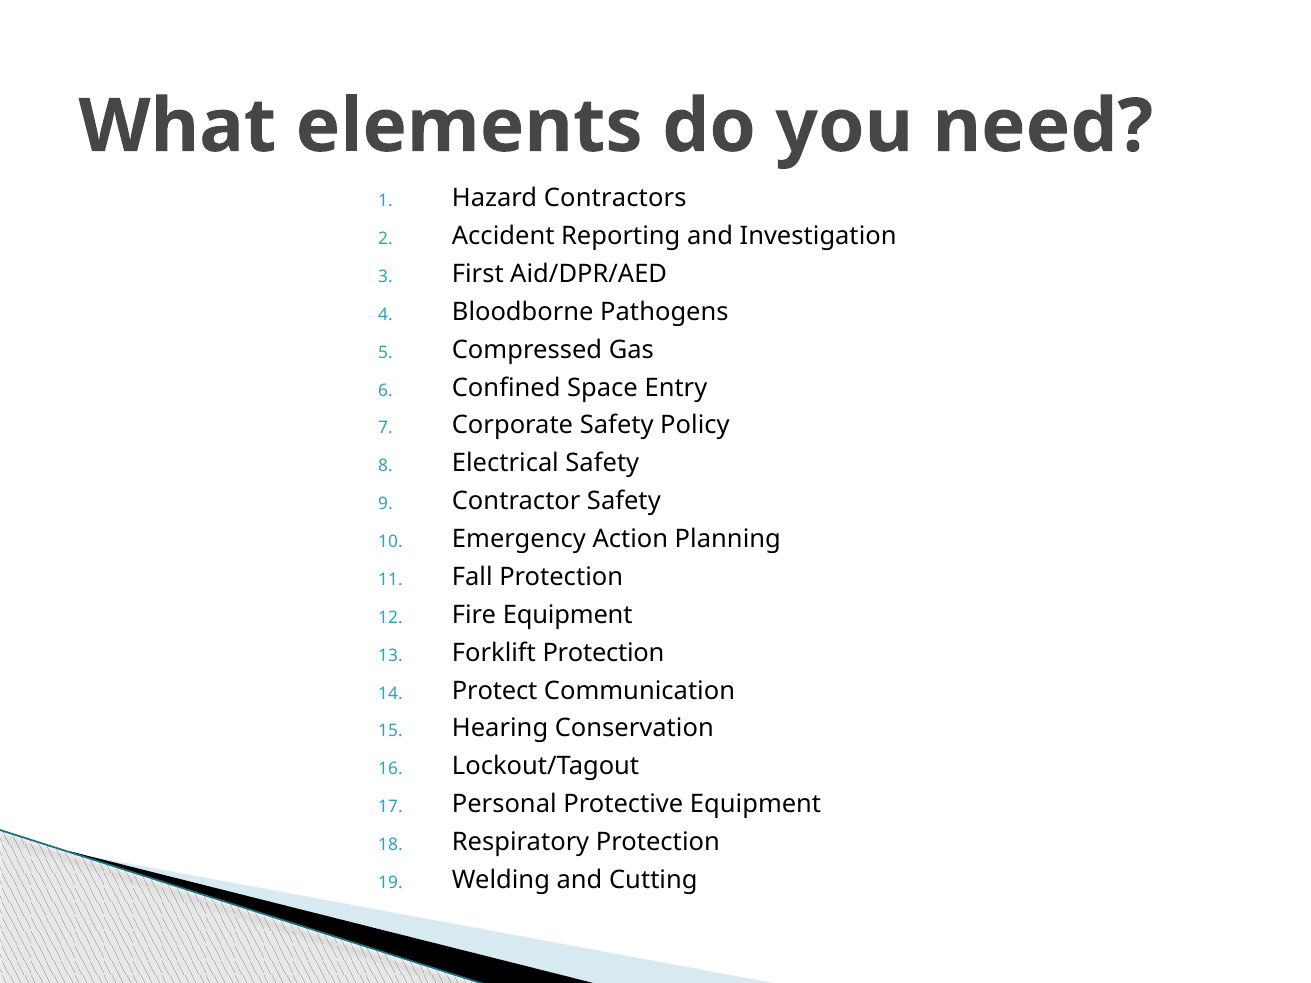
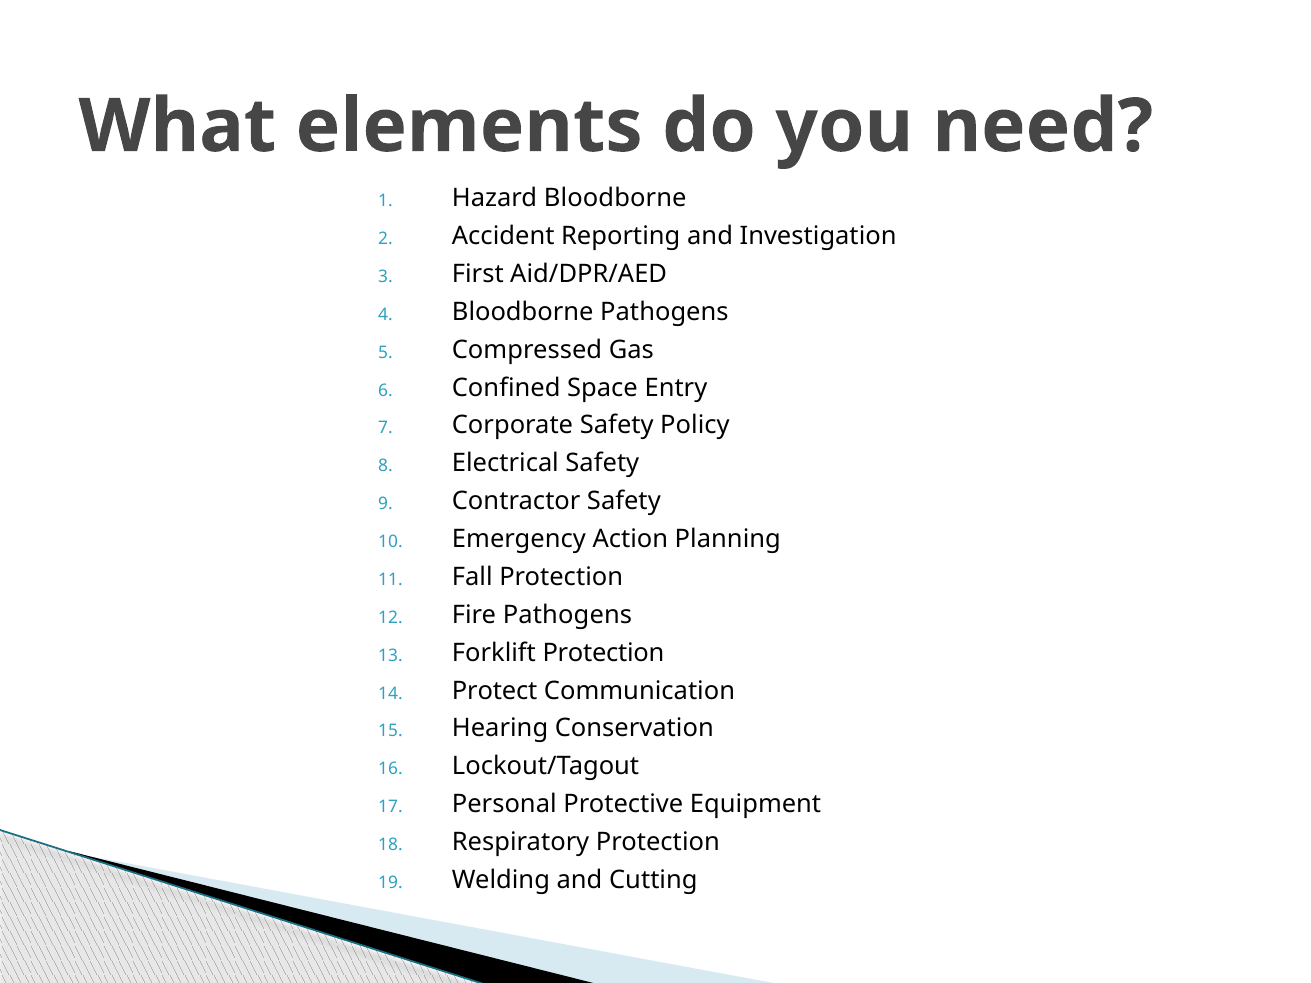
Hazard Contractors: Contractors -> Bloodborne
Fire Equipment: Equipment -> Pathogens
